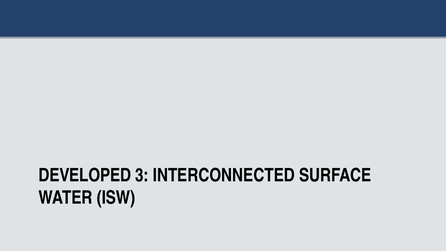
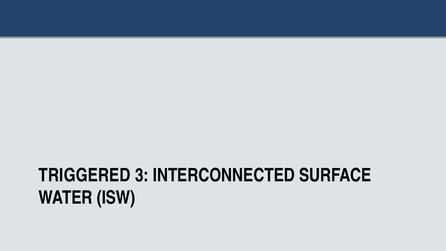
DEVELOPED: DEVELOPED -> TRIGGERED
